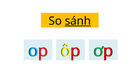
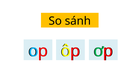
sánh underline: present -> none
